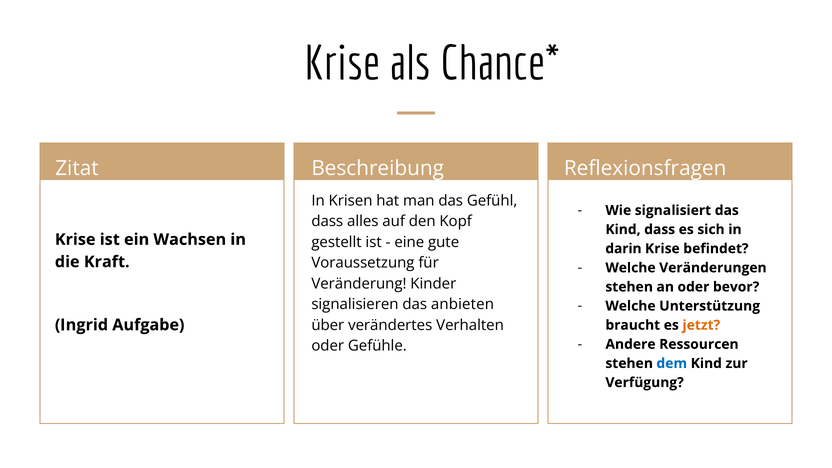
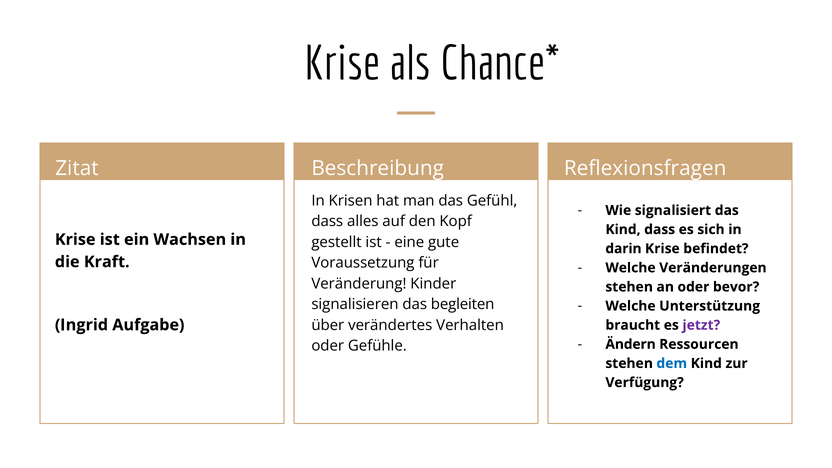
anbieten: anbieten -> begleiten
jetzt colour: orange -> purple
Andere: Andere -> Ändern
